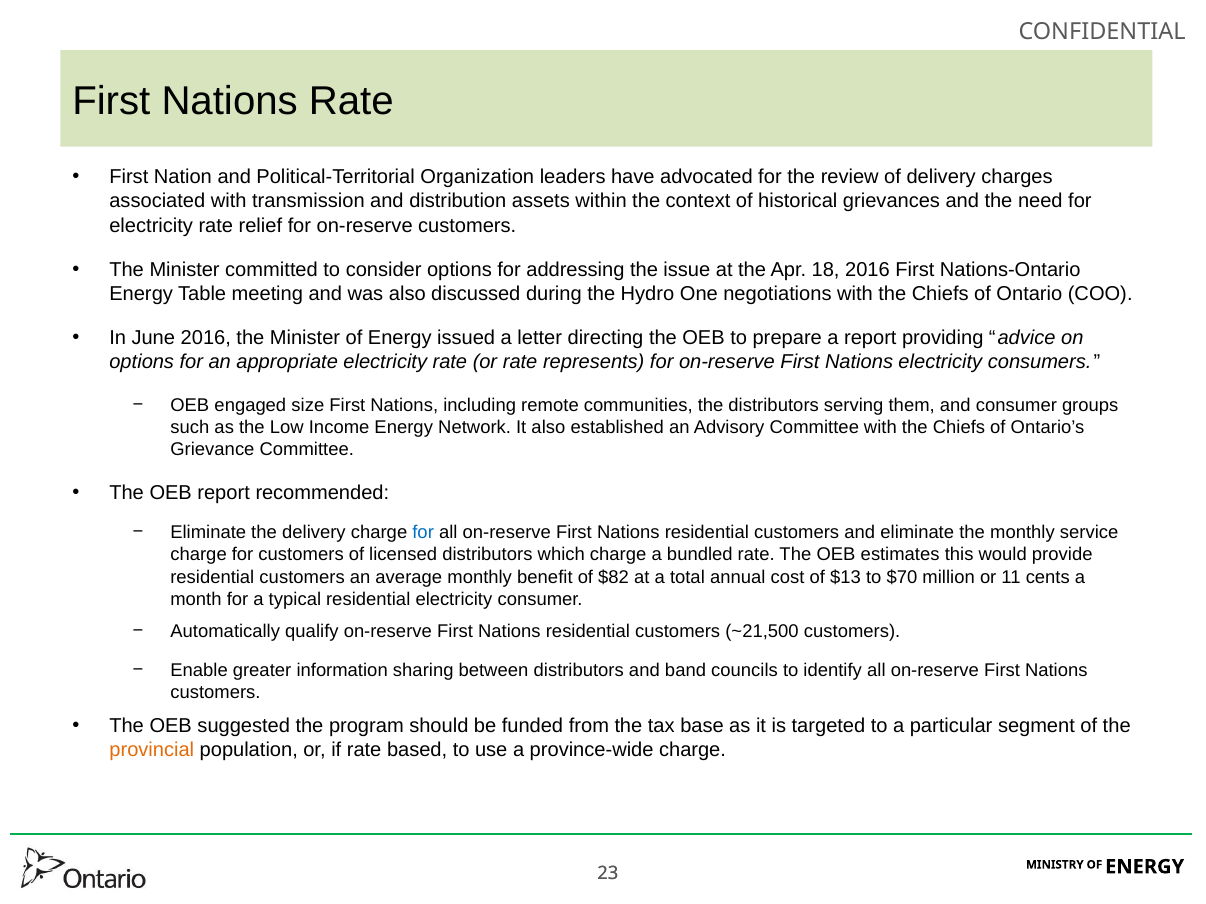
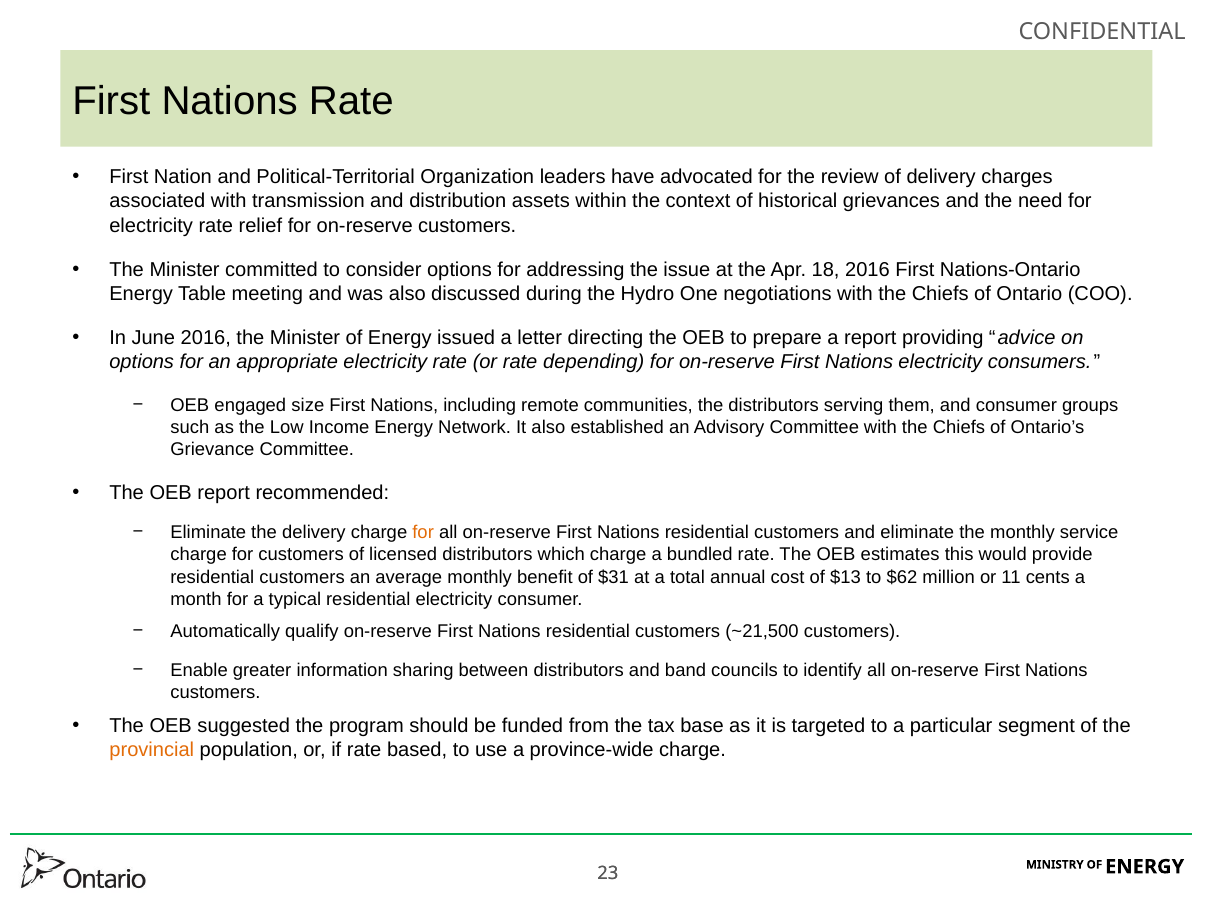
represents: represents -> depending
for at (423, 533) colour: blue -> orange
$82: $82 -> $31
$70: $70 -> $62
